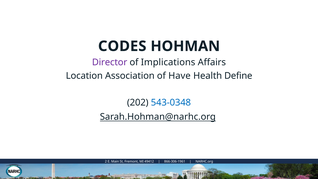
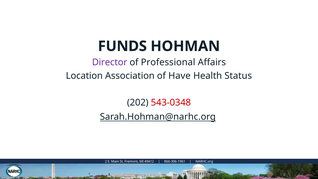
CODES: CODES -> FUNDS
Implications: Implications -> Professional
Define: Define -> Status
543-0348 colour: blue -> red
